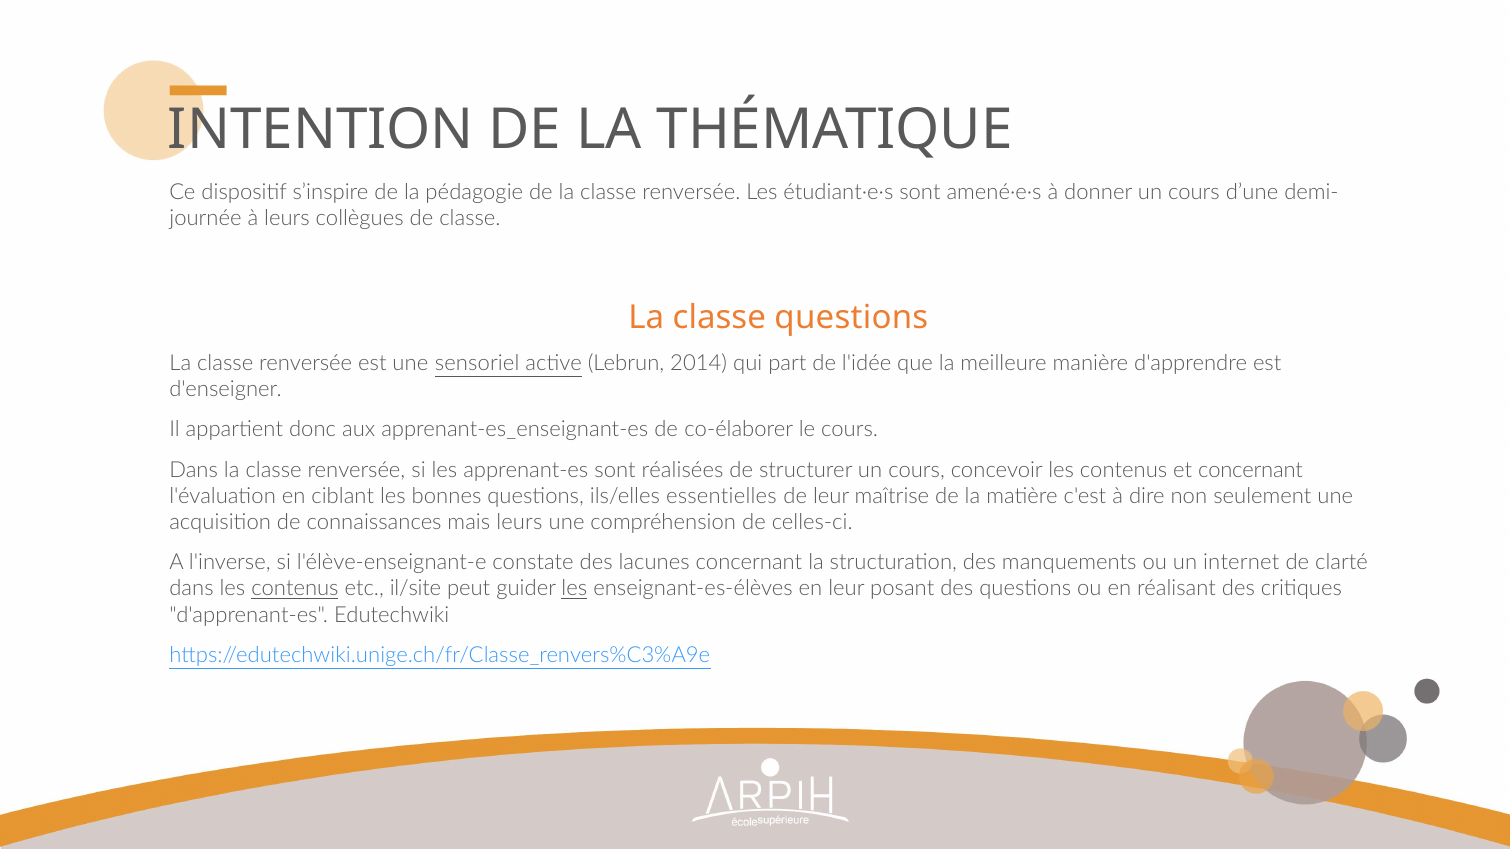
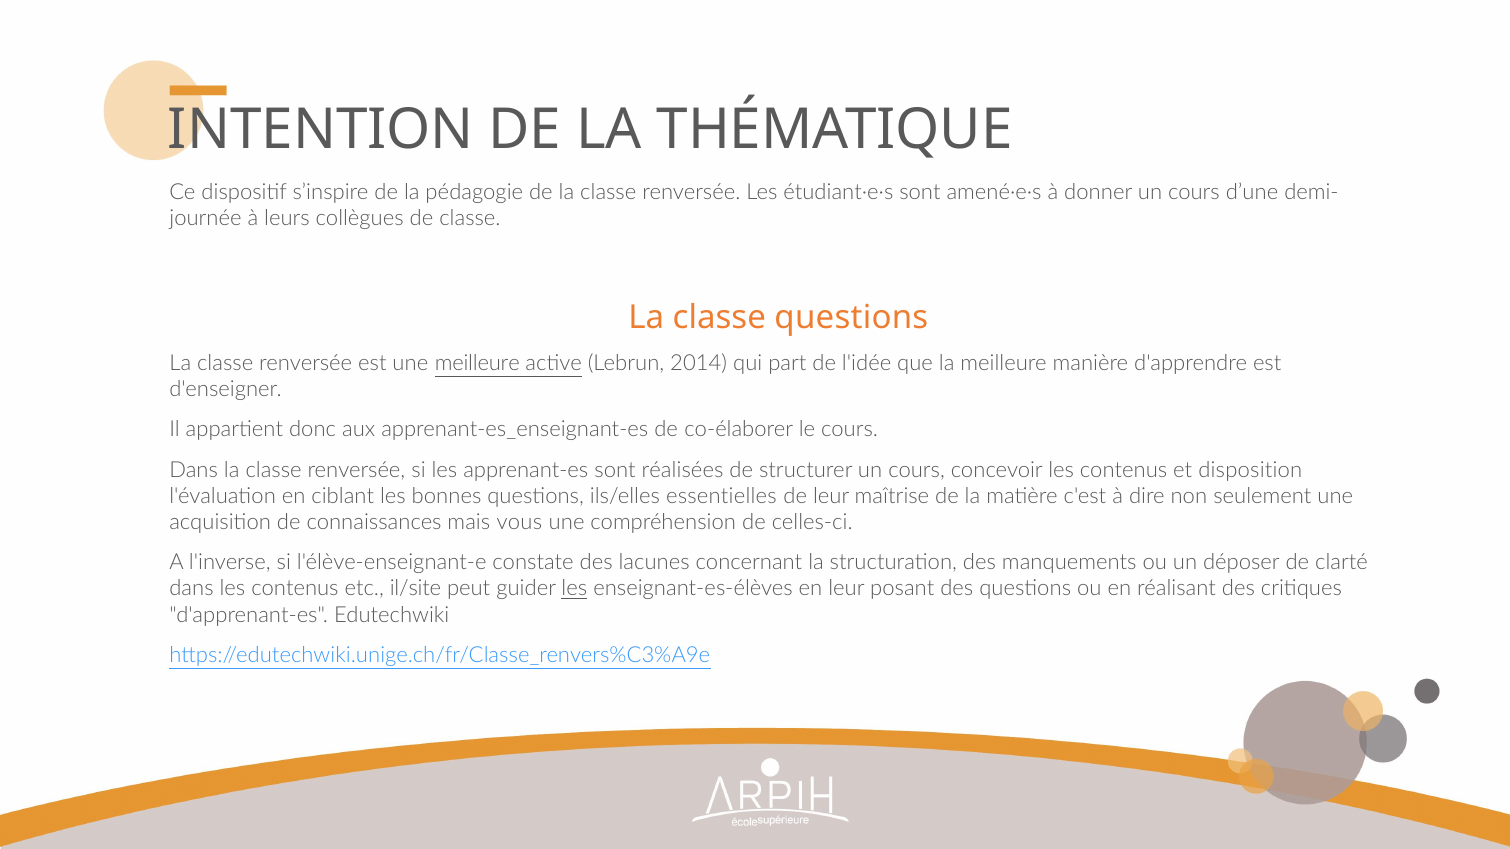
une sensoriel: sensoriel -> meilleure
et concernant: concernant -> disposition
mais leurs: leurs -> vous
internet: internet -> déposer
contenus at (295, 589) underline: present -> none
